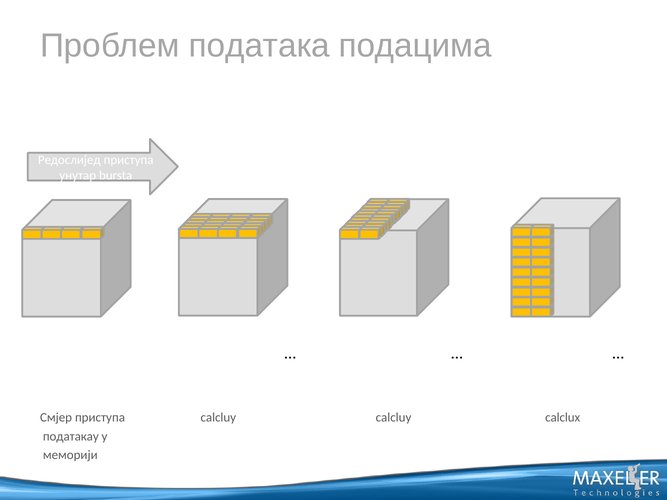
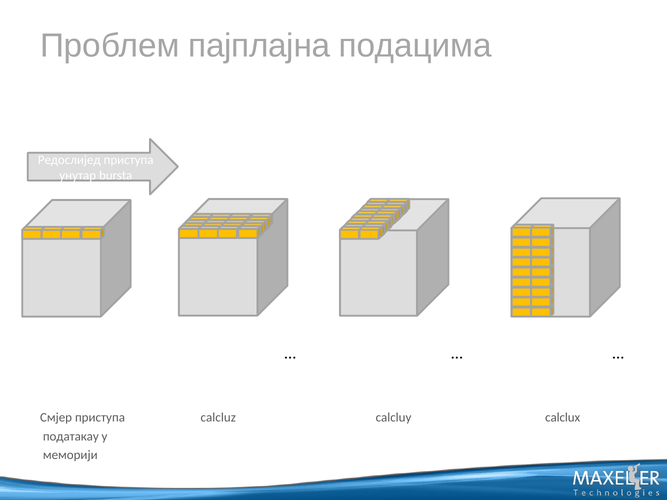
података: података -> пајплајна
calcluy at (218, 418): calcluy -> calcluz
